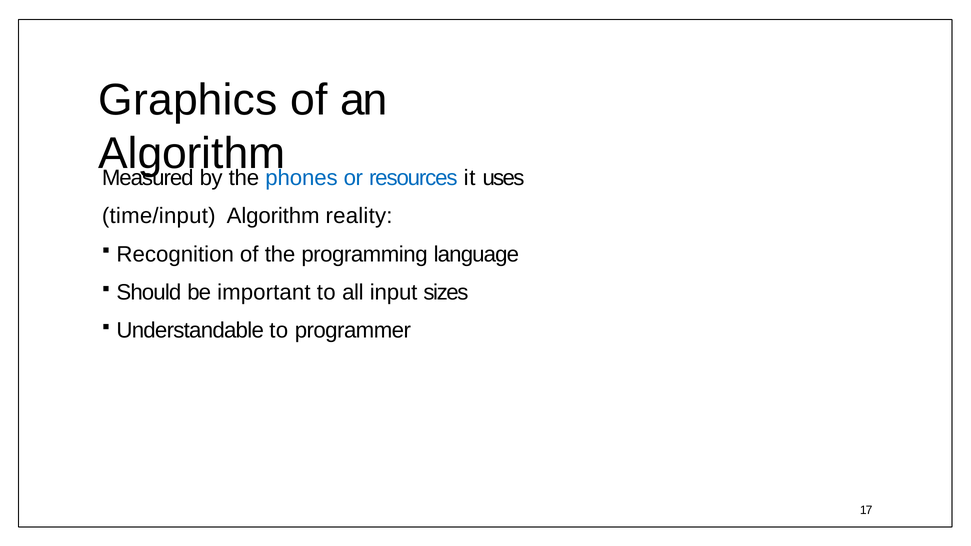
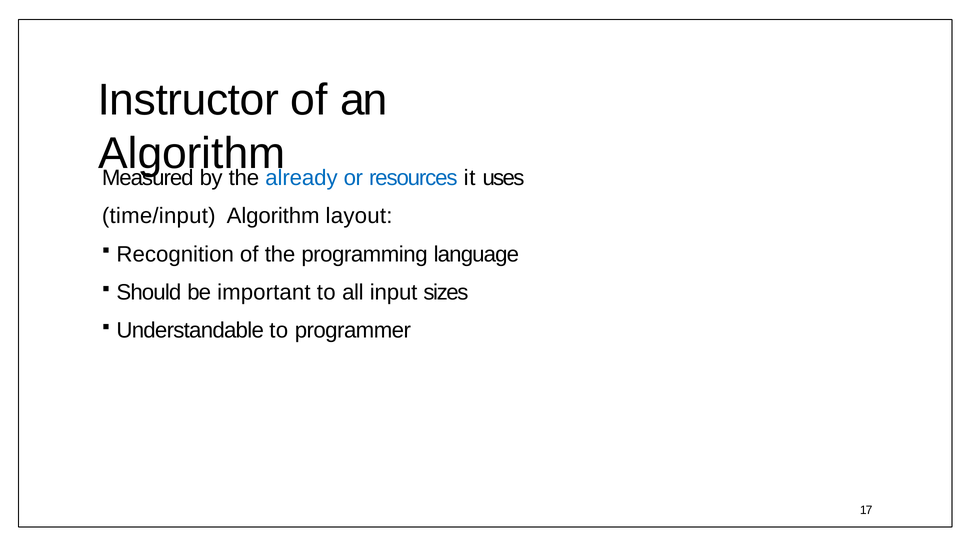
Graphics: Graphics -> Instructor
phones: phones -> already
reality: reality -> layout
